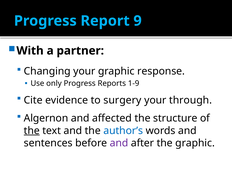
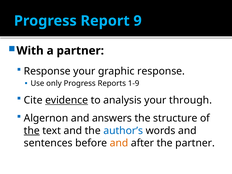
Changing at (47, 71): Changing -> Response
evidence underline: none -> present
surgery: surgery -> analysis
affected: affected -> answers
and at (119, 143) colour: purple -> orange
the graphic: graphic -> partner
